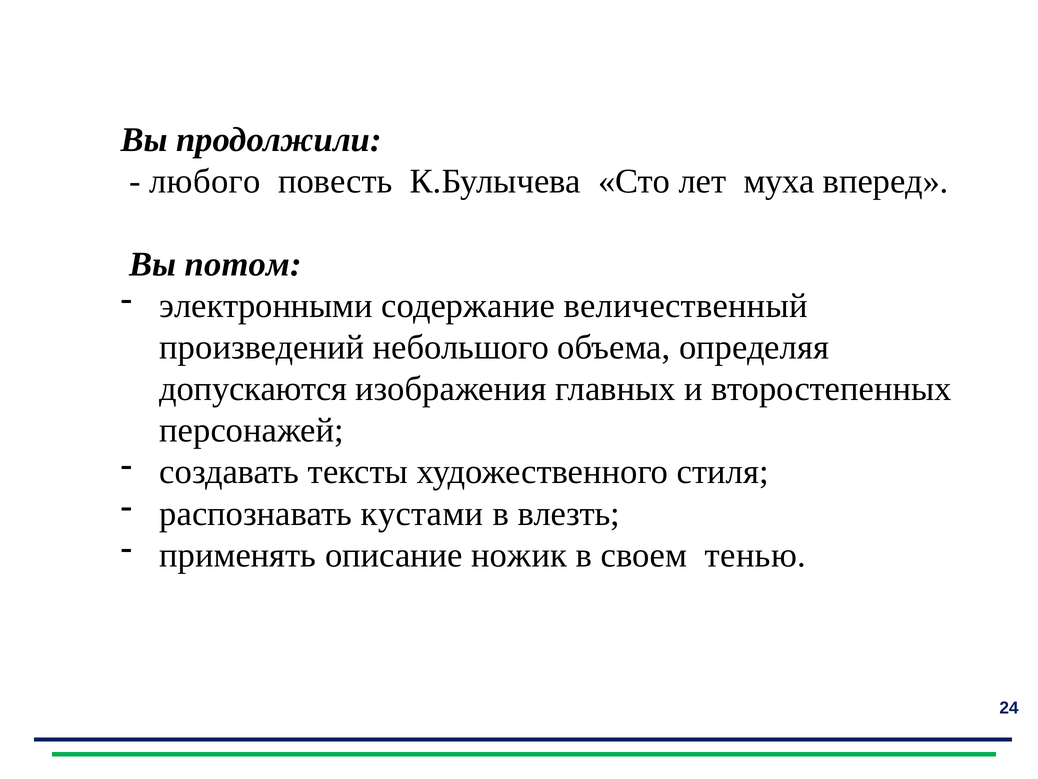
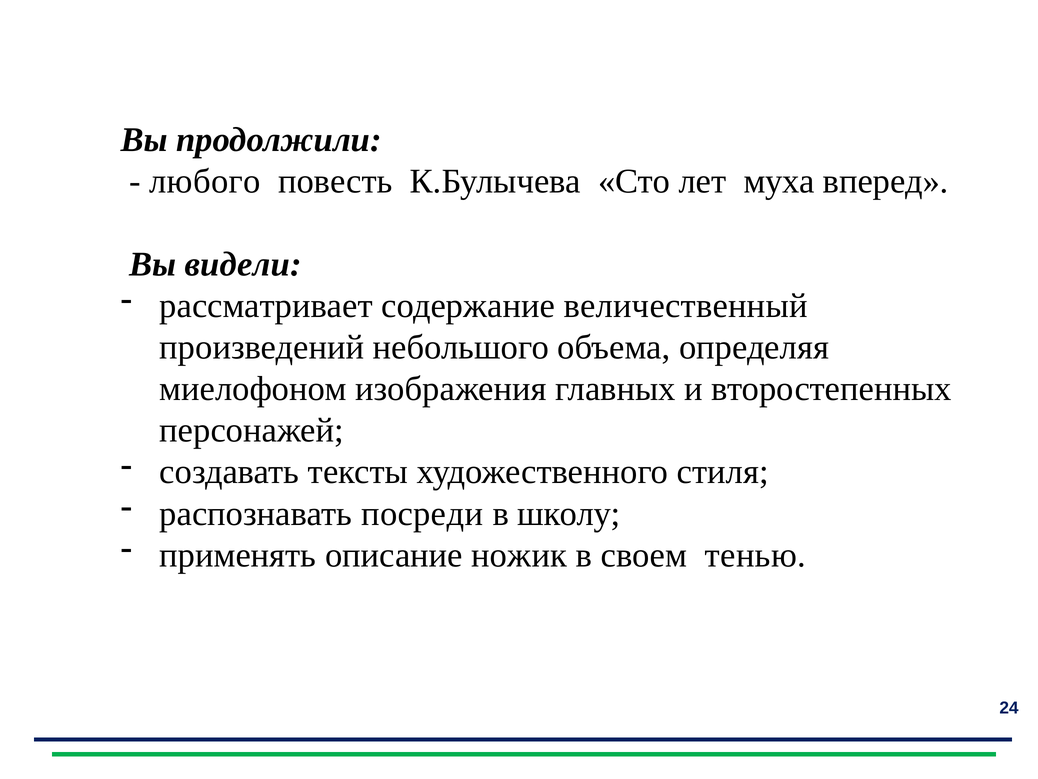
потом: потом -> видели
электронными: электронными -> рассматривает
допускаются: допускаются -> миелофоном
кустами: кустами -> посреди
влезть: влезть -> школу
